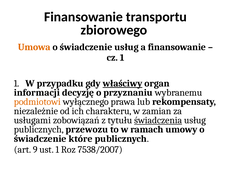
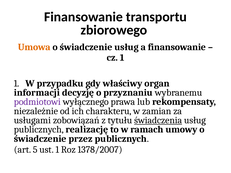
właściwy underline: present -> none
podmiotowi colour: orange -> purple
przewozu: przewozu -> realizację
które: które -> przez
9: 9 -> 5
7538/2007: 7538/2007 -> 1378/2007
